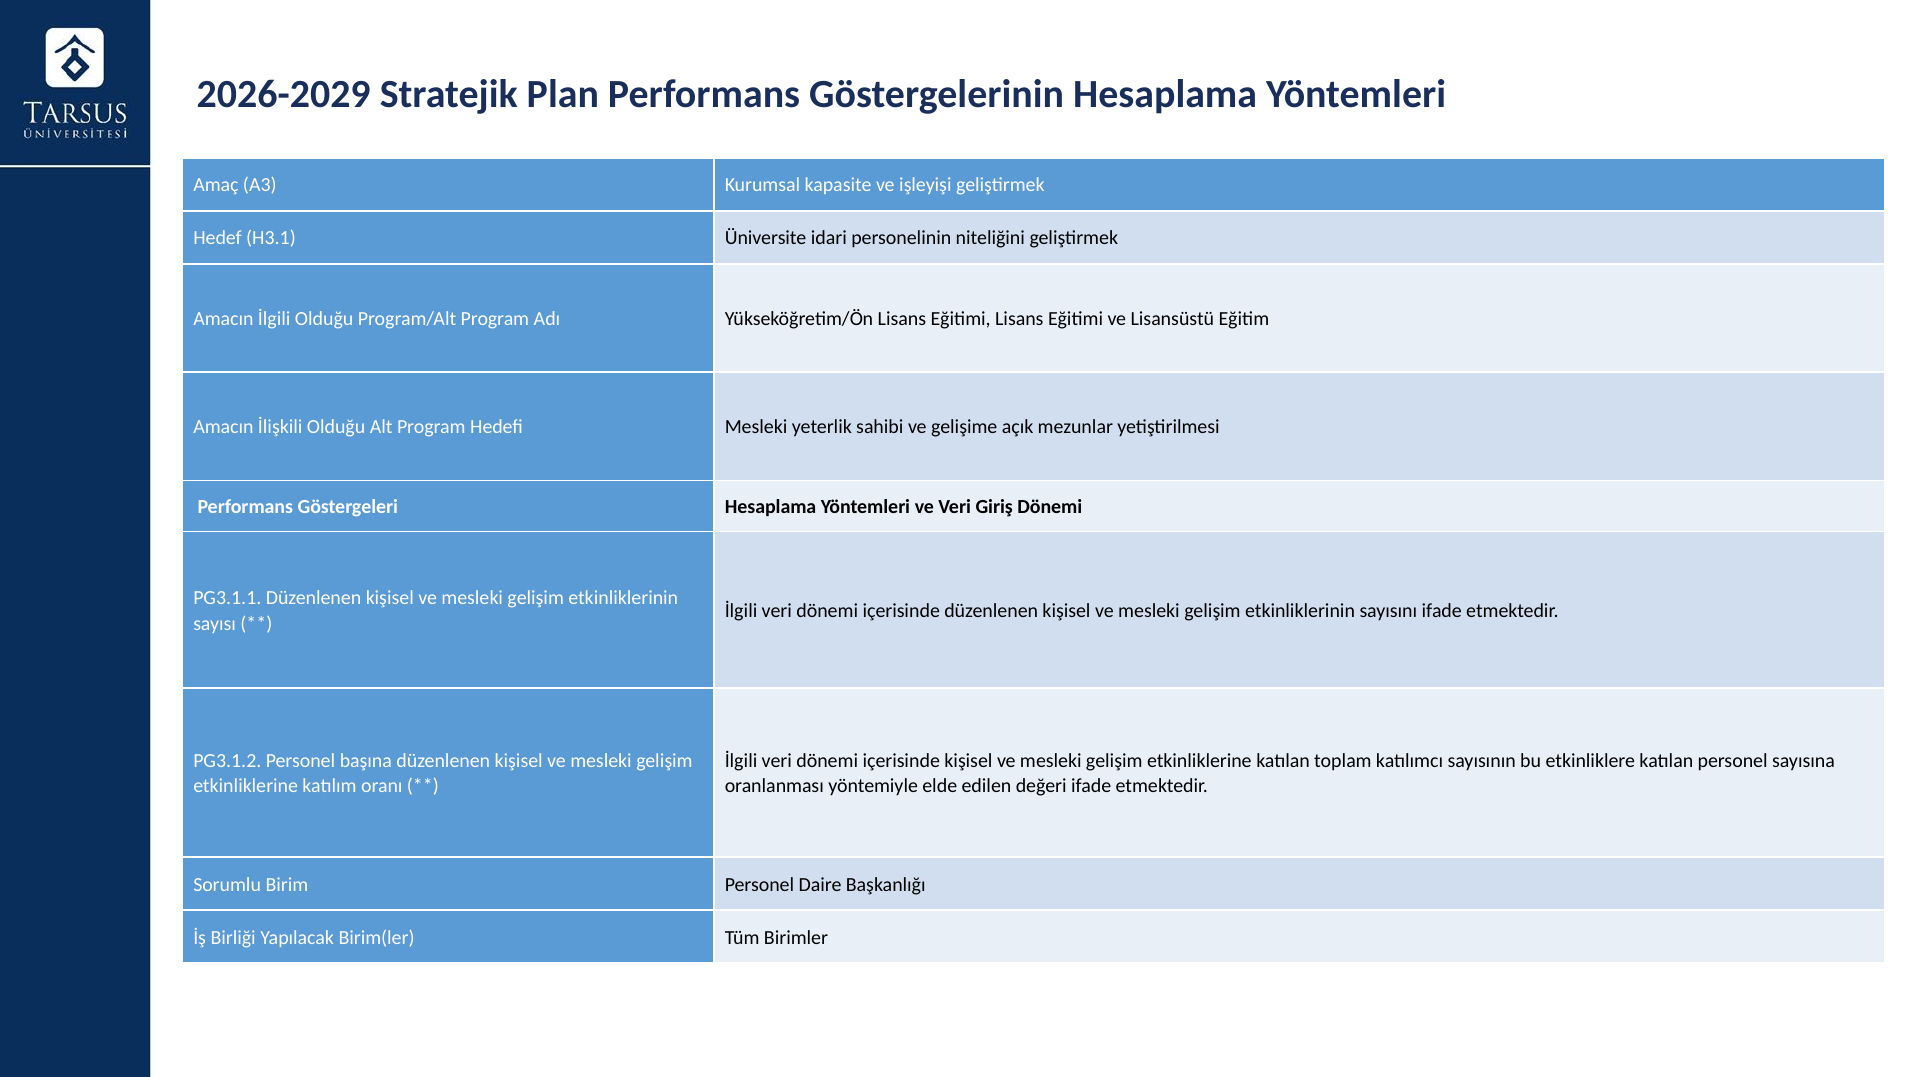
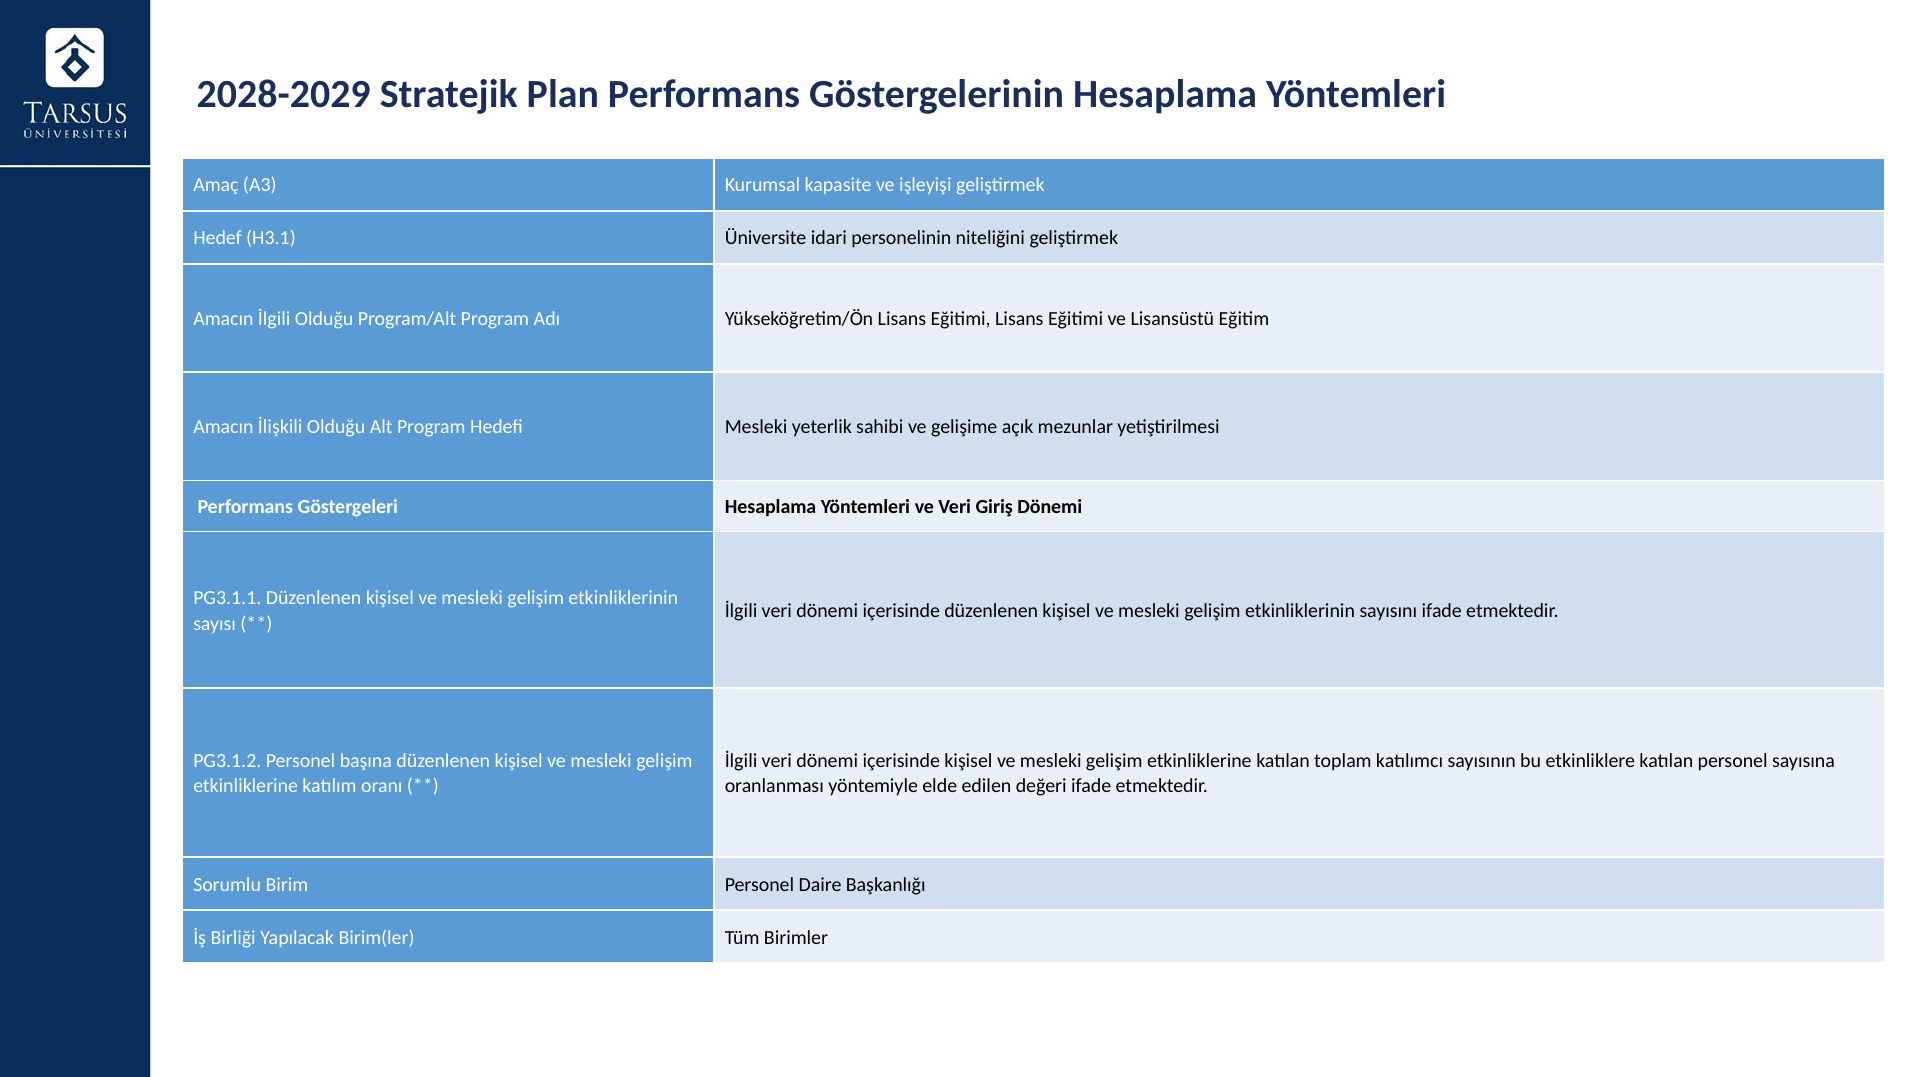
2026-2029: 2026-2029 -> 2028-2029
